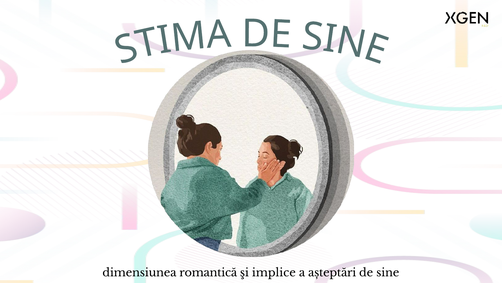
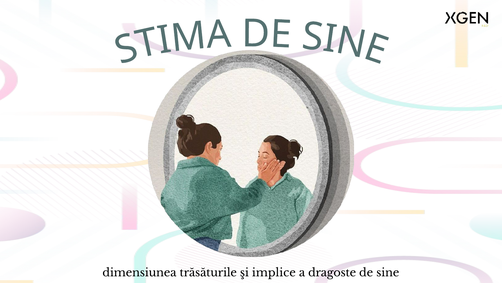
romantică: romantică -> trăsăturile
așteptări: așteptări -> dragoste
